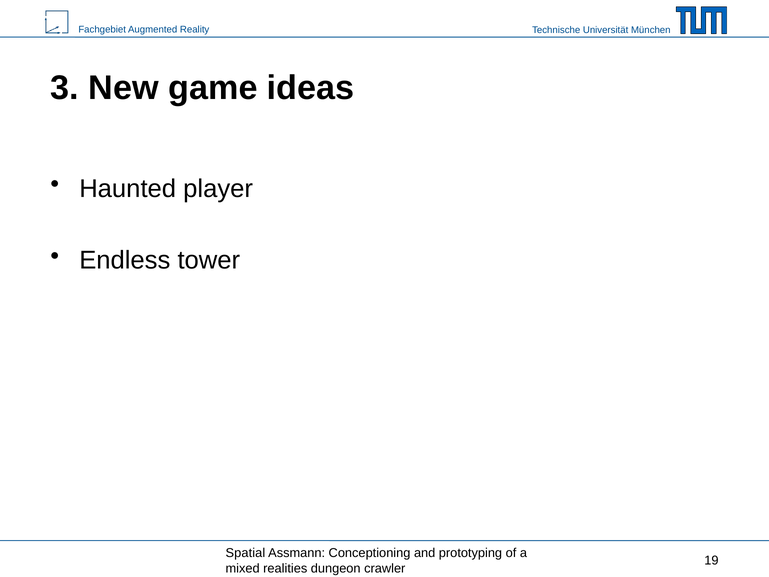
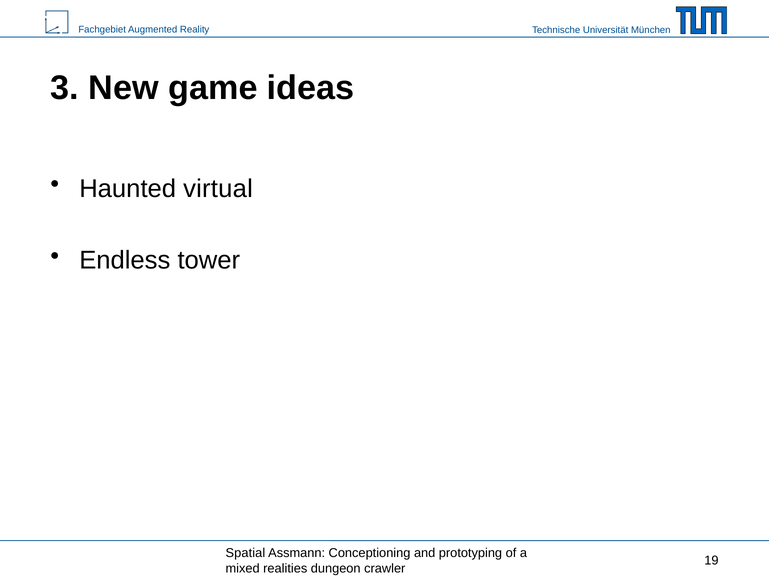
player: player -> virtual
